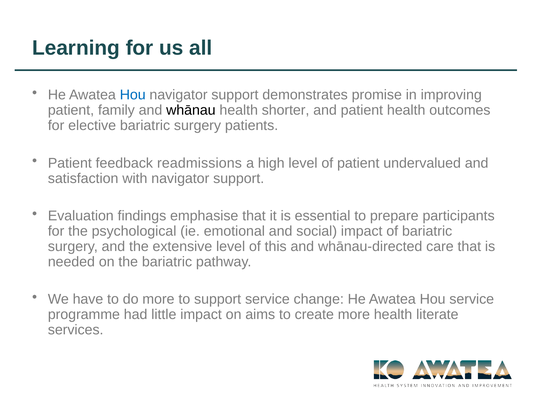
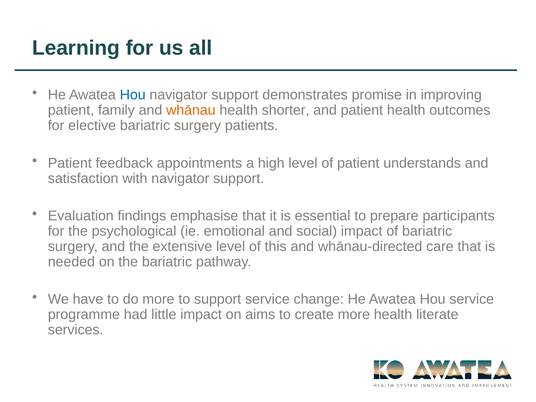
whānau colour: black -> orange
readmissions: readmissions -> appointments
undervalued: undervalued -> understands
